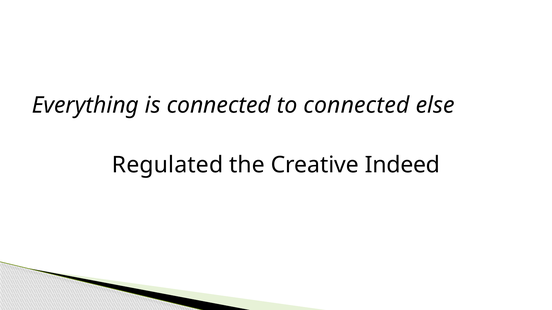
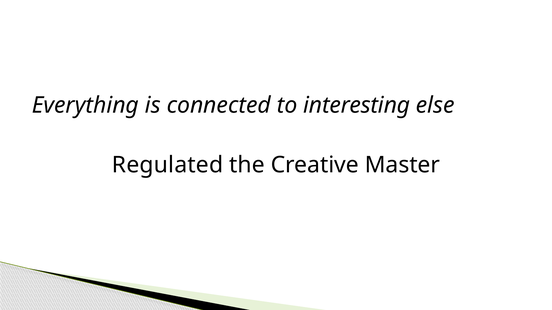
to connected: connected -> interesting
Indeed: Indeed -> Master
